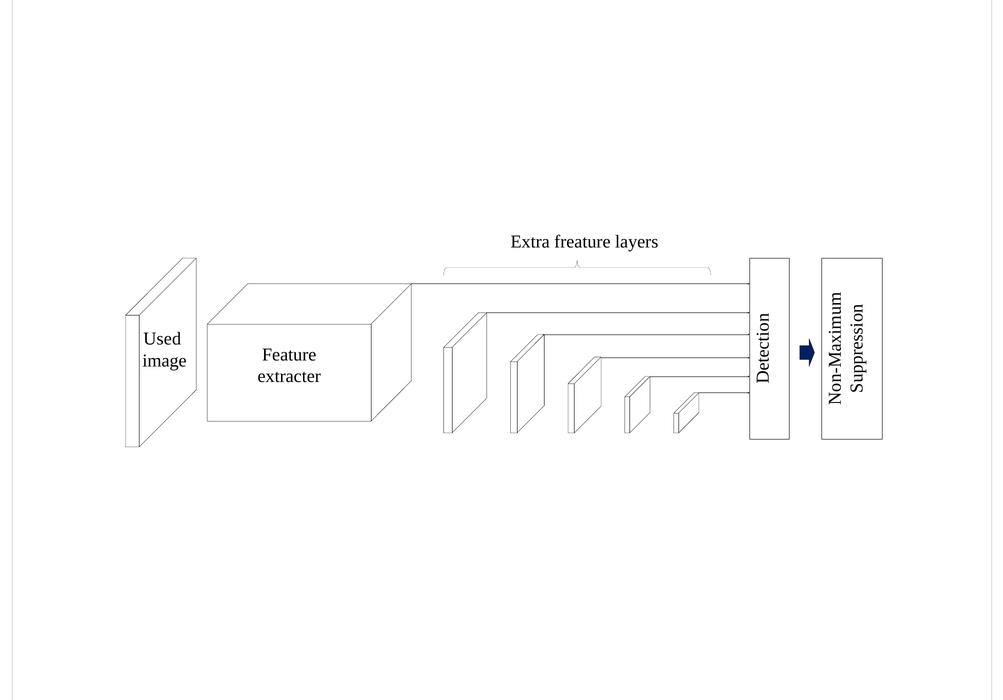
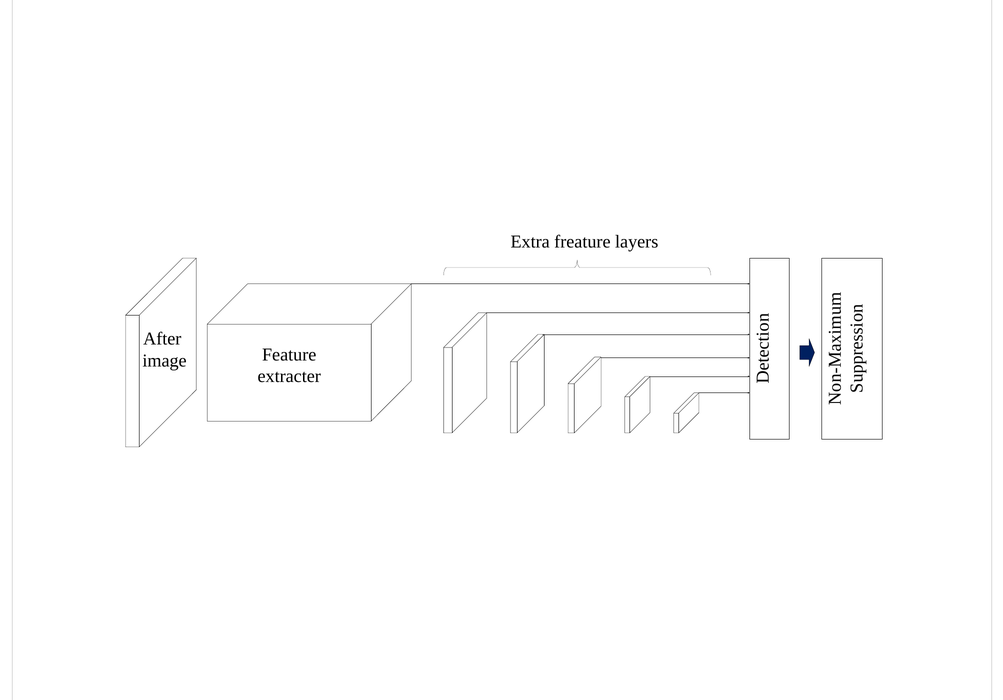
Used: Used -> After
